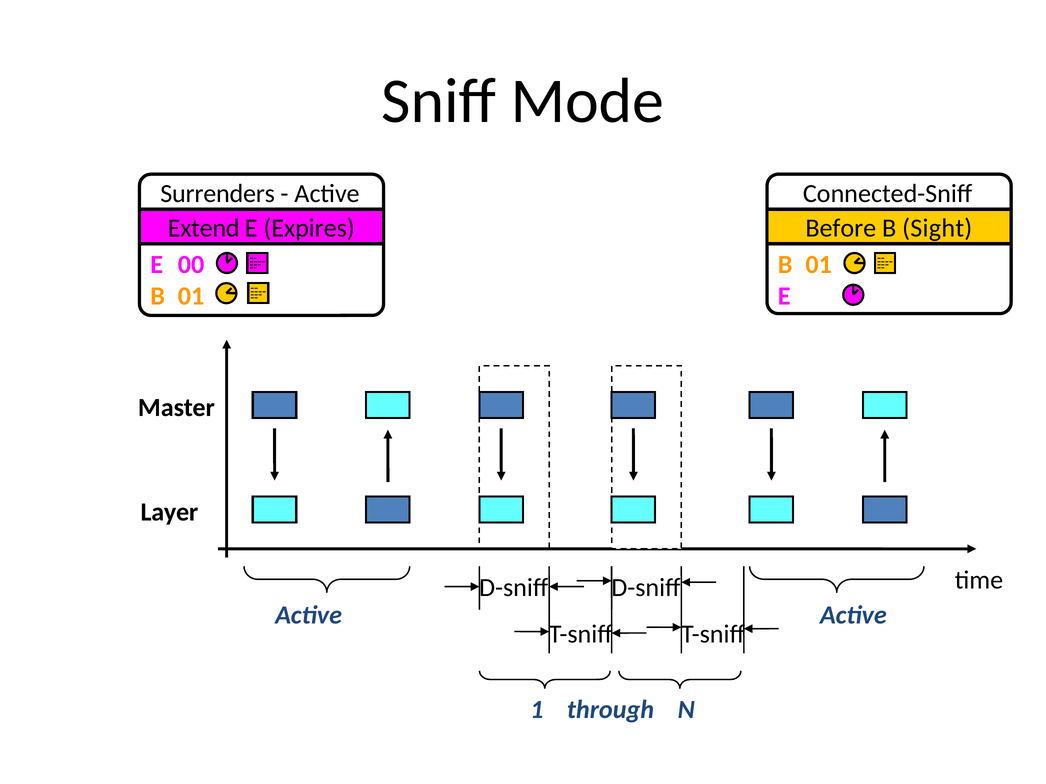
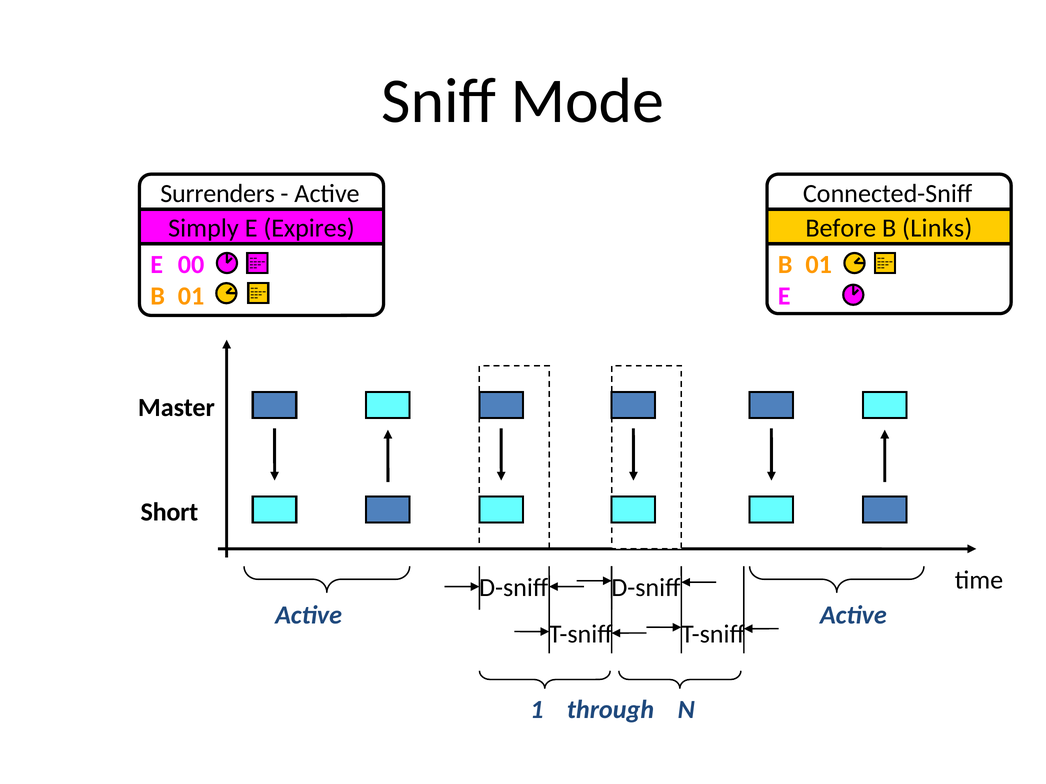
Extend: Extend -> Simply
Sight: Sight -> Links
Layer: Layer -> Short
